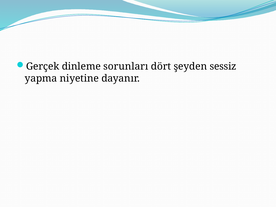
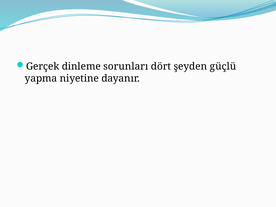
sessiz: sessiz -> güçlü
